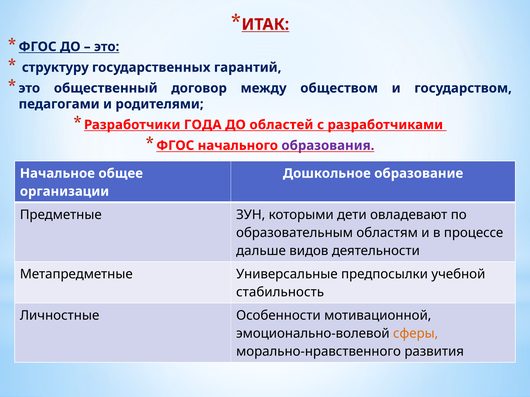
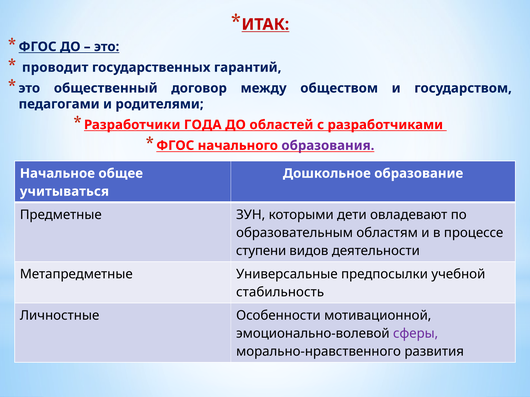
структуру: структуру -> проводит
организации: организации -> учитываться
дальше: дальше -> ступени
сферы colour: orange -> purple
